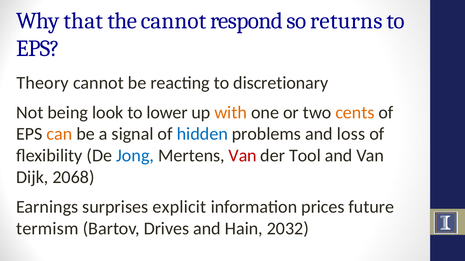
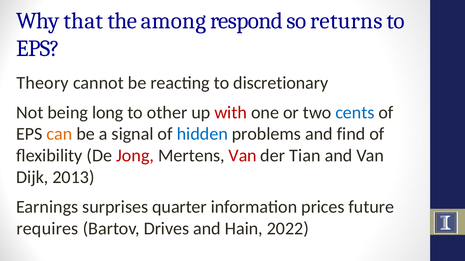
the cannot: cannot -> among
look: look -> long
lower: lower -> other
with colour: orange -> red
cents colour: orange -> blue
loss: loss -> find
Jong colour: blue -> red
Tool: Tool -> Tian
2068: 2068 -> 2013
explicit: explicit -> quarter
termism: termism -> requires
2032: 2032 -> 2022
